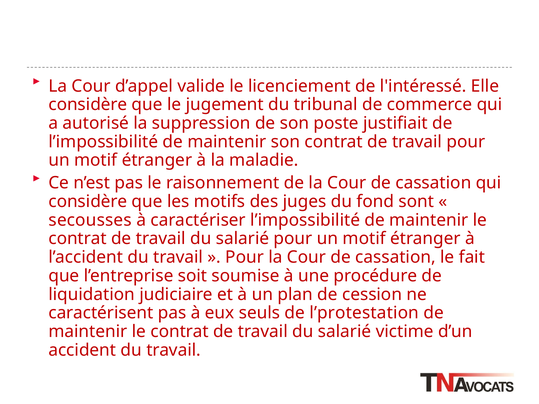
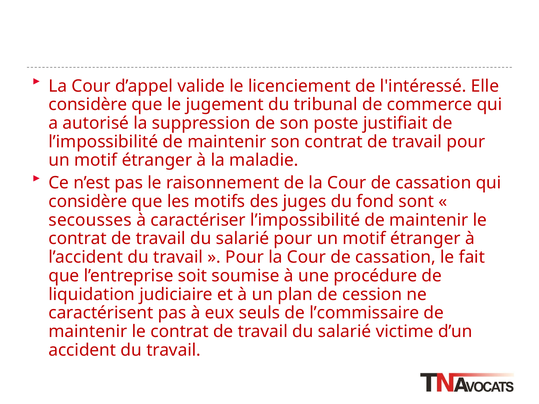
l’protestation: l’protestation -> l’commissaire
